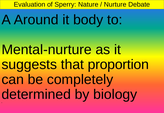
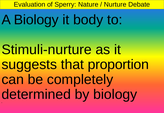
A Around: Around -> Biology
Mental-nurture: Mental-nurture -> Stimuli-nurture
